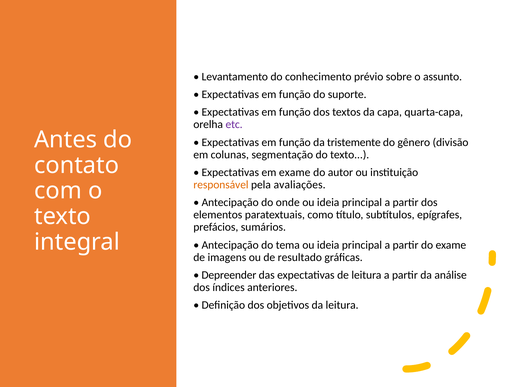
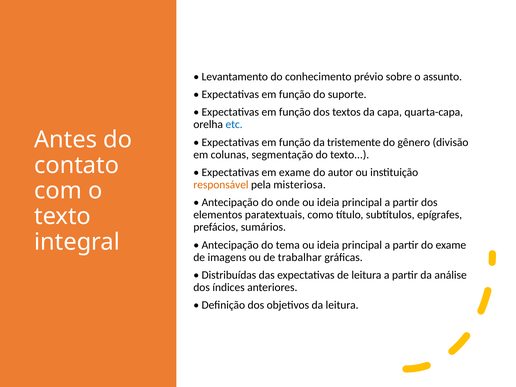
etc colour: purple -> blue
avaliações: avaliações -> misteriosa
resultado: resultado -> trabalhar
Depreender: Depreender -> Distribuídas
